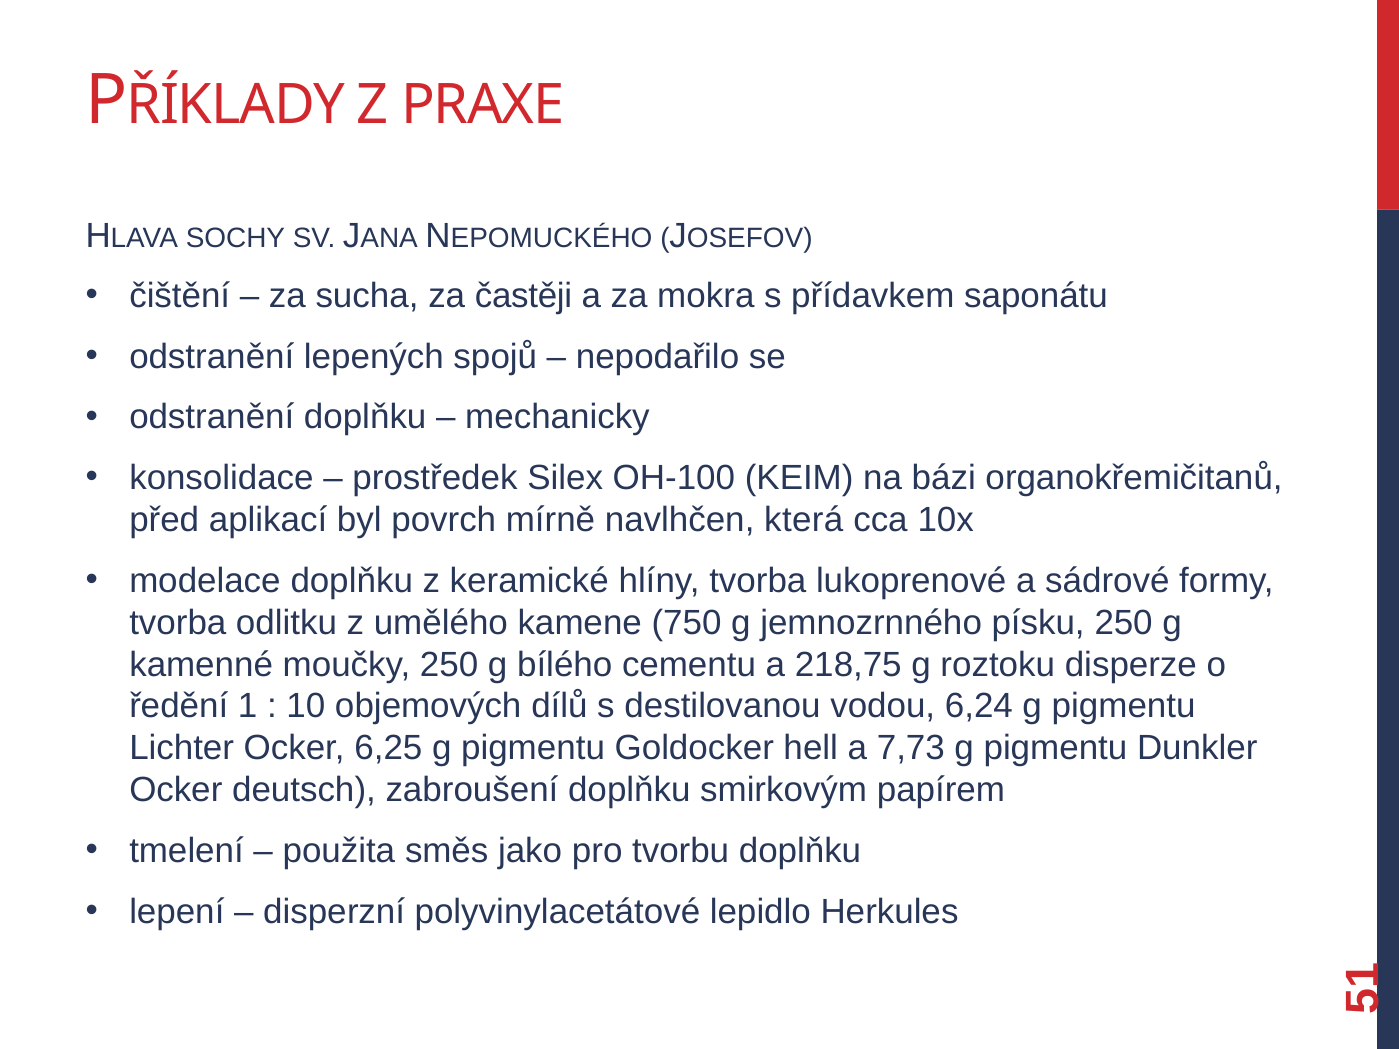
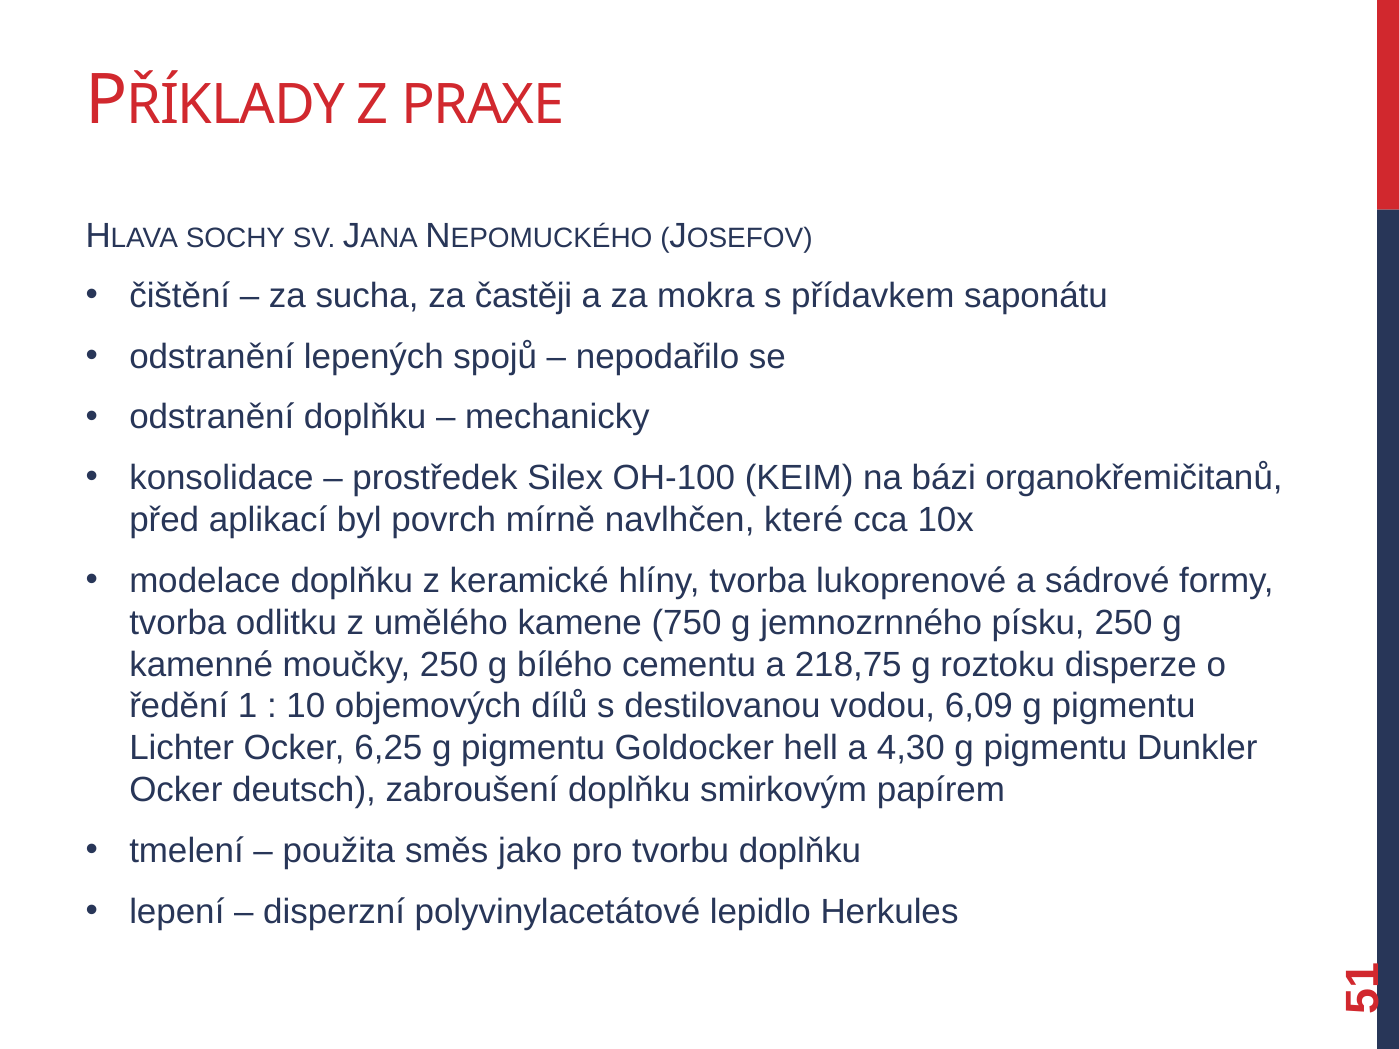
která: která -> které
6,24: 6,24 -> 6,09
7,73: 7,73 -> 4,30
